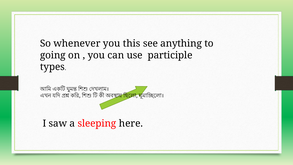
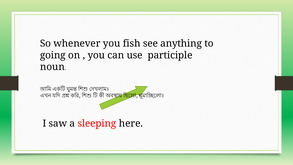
this: this -> fish
types: types -> noun
